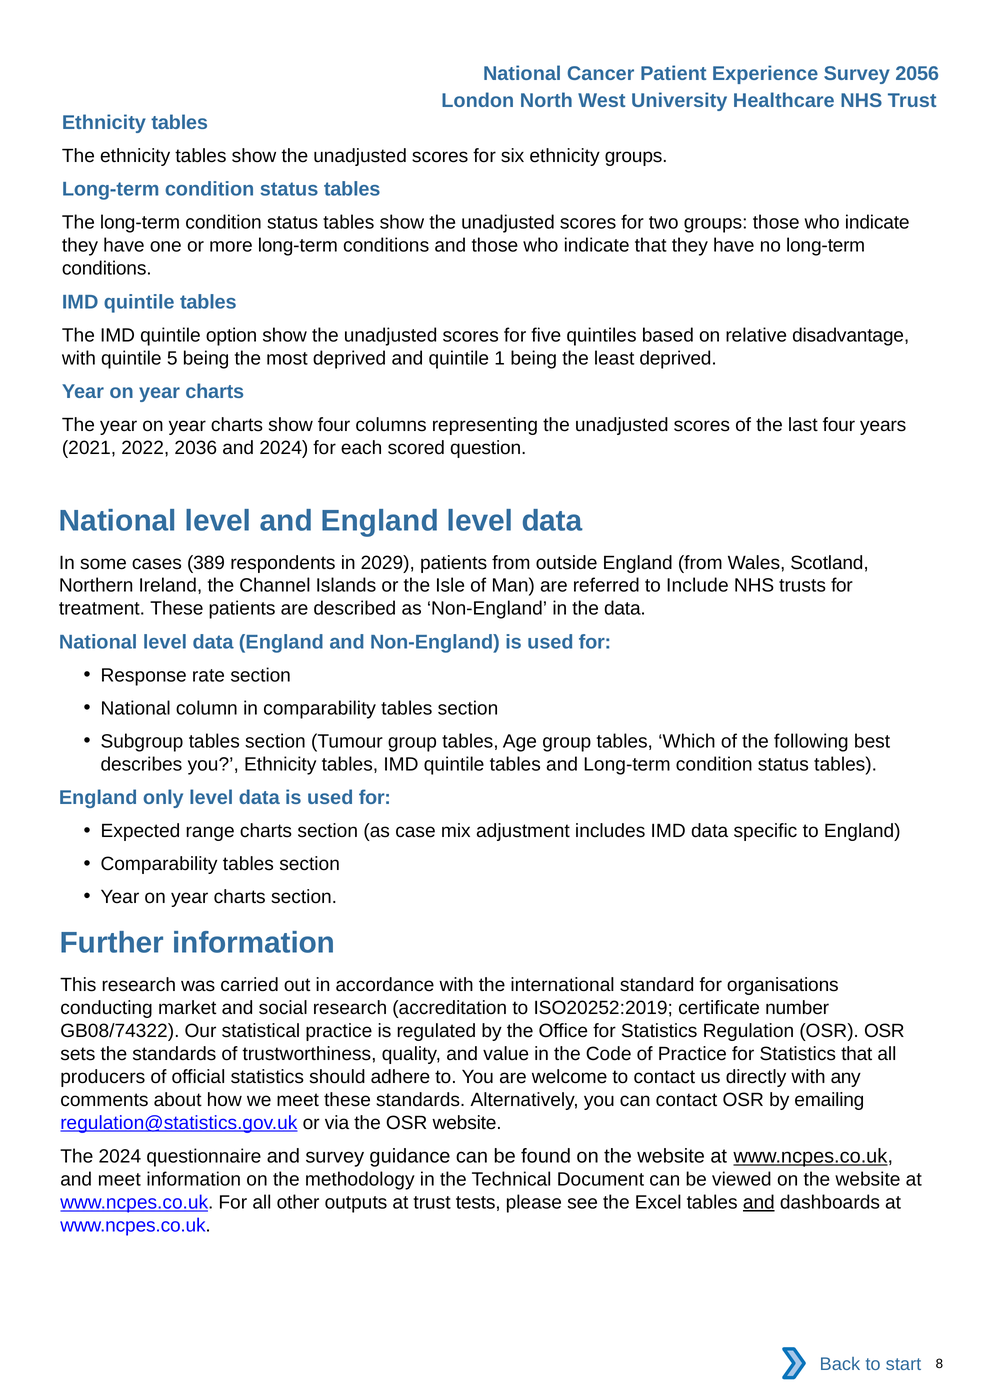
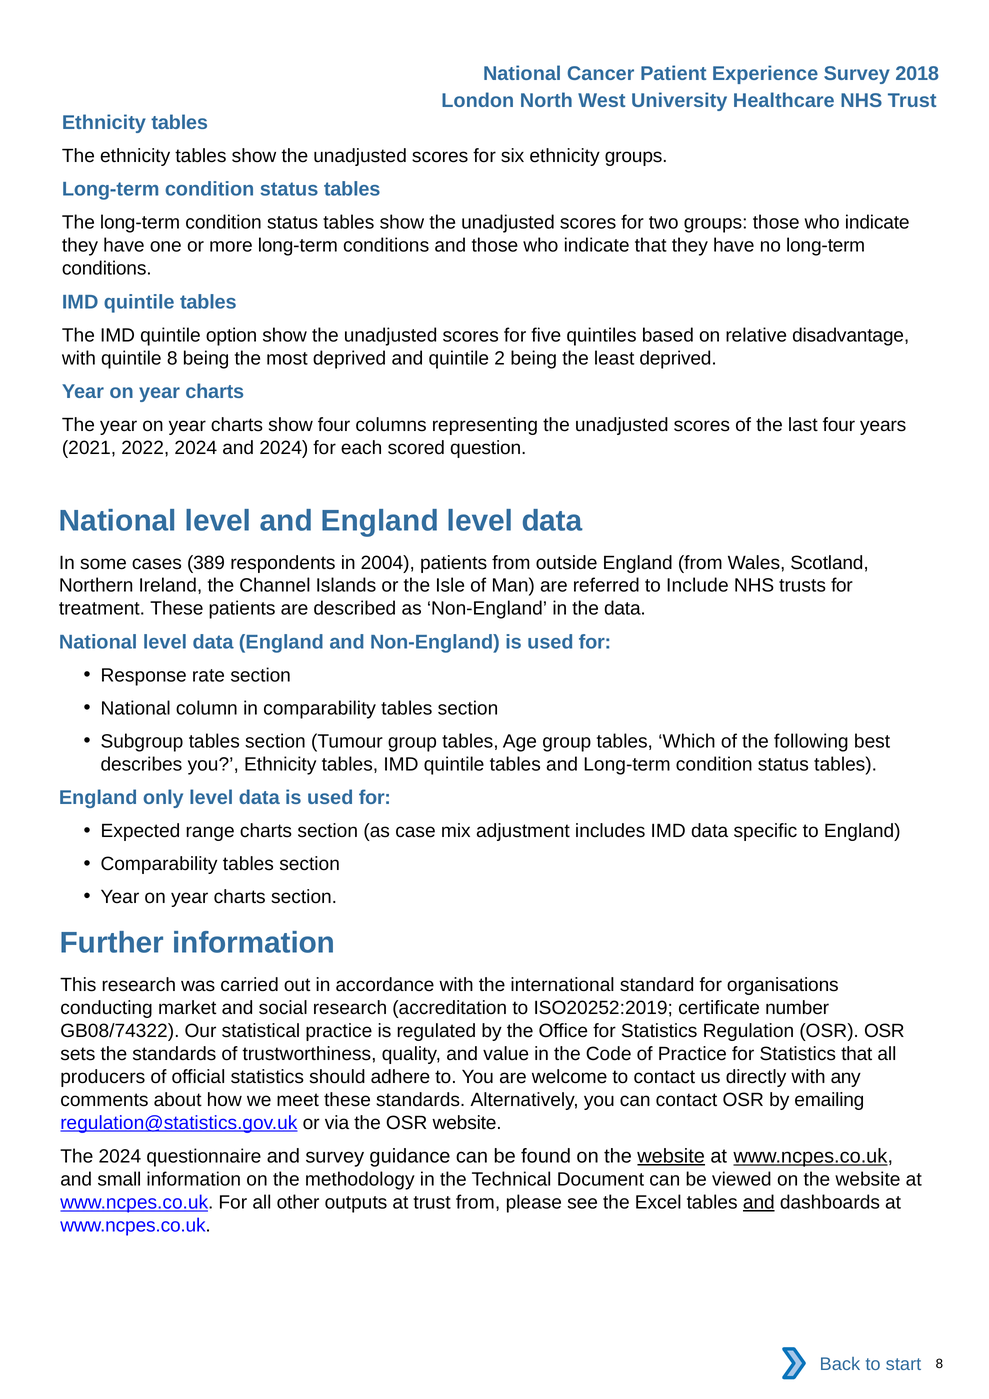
2056: 2056 -> 2018
quintile 5: 5 -> 8
1: 1 -> 2
2022 2036: 2036 -> 2024
2029: 2029 -> 2004
website at (671, 1157) underline: none -> present
and meet: meet -> small
trust tests: tests -> from
